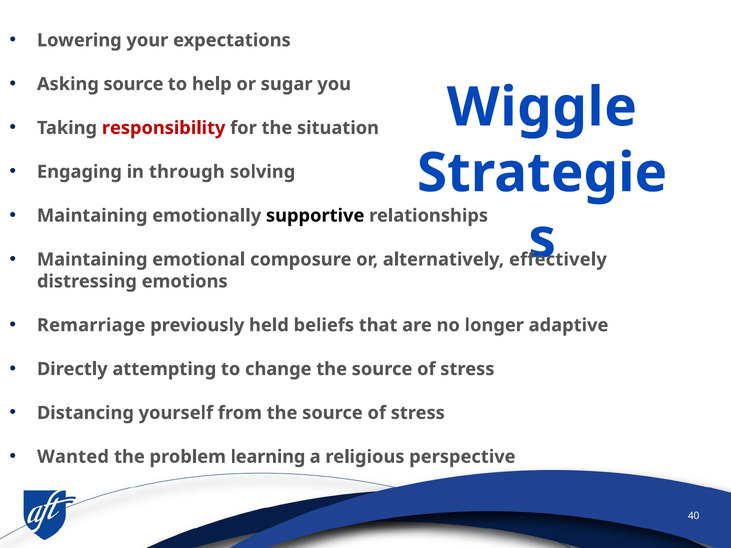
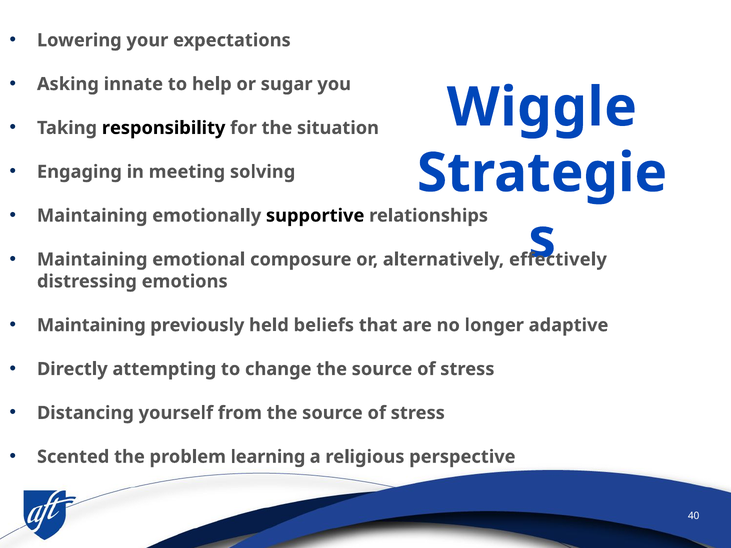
Asking source: source -> innate
responsibility colour: red -> black
through: through -> meeting
Remarriage at (91, 325): Remarriage -> Maintaining
Wanted: Wanted -> Scented
